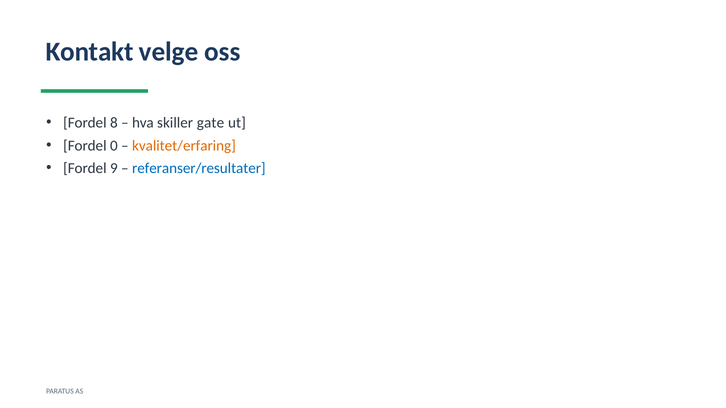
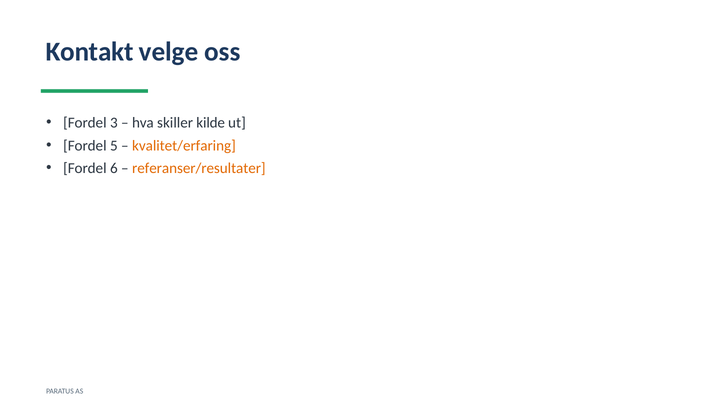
8: 8 -> 3
gate: gate -> kilde
0: 0 -> 5
9: 9 -> 6
referanser/resultater colour: blue -> orange
